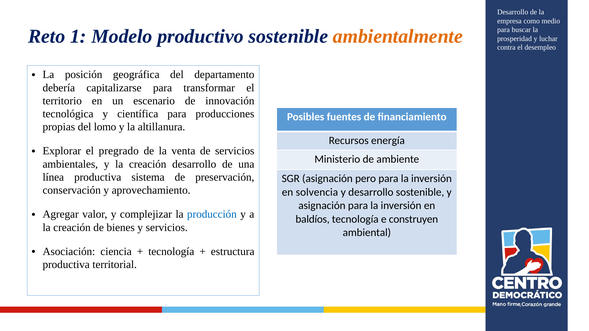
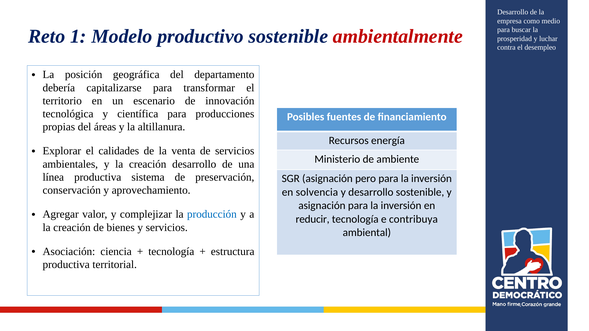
ambientalmente colour: orange -> red
lomo: lomo -> áreas
pregrado: pregrado -> calidades
baldíos: baldíos -> reducir
construyen: construyen -> contribuya
